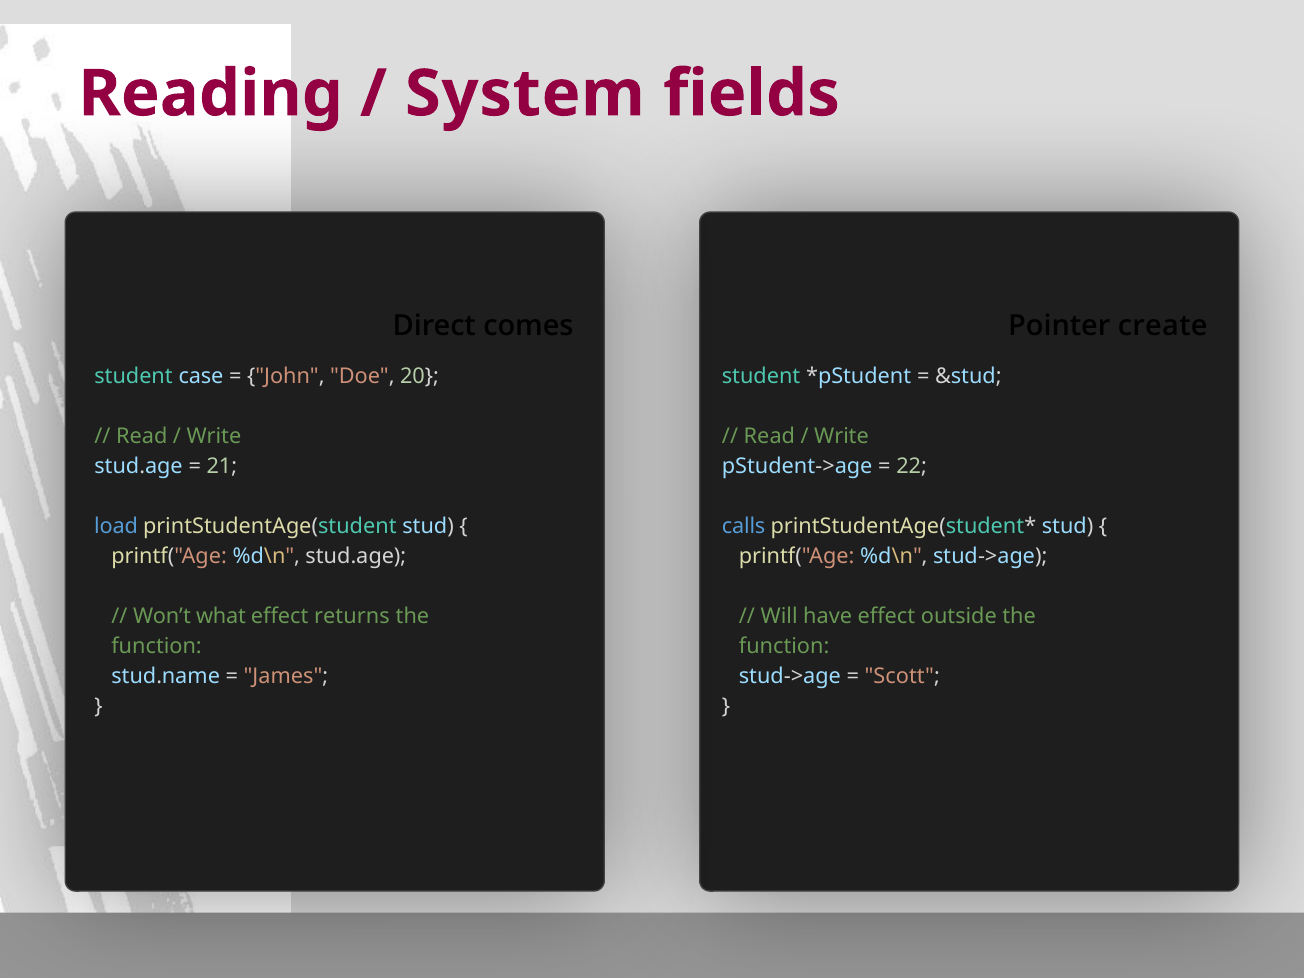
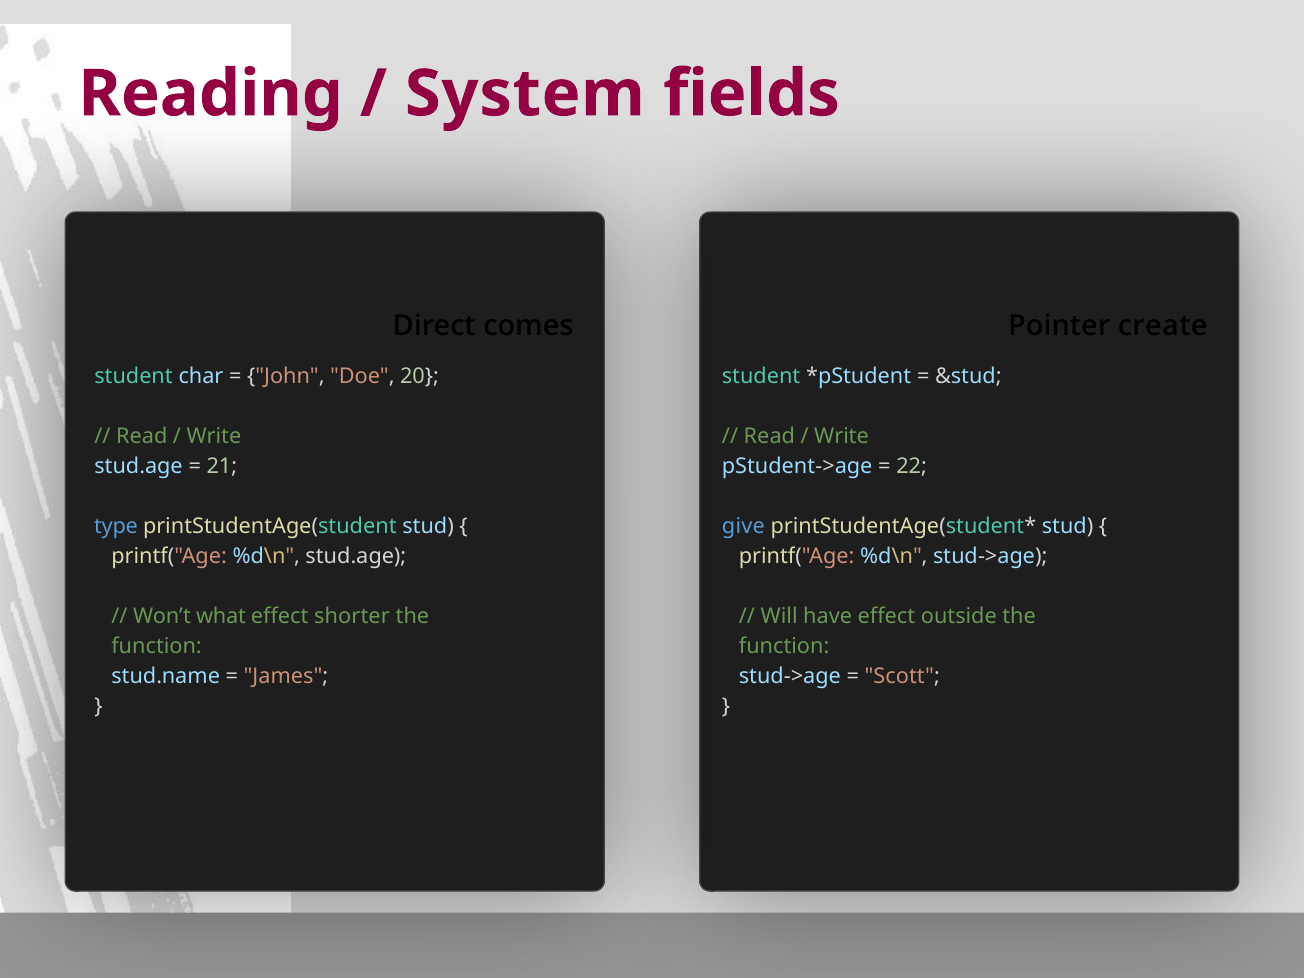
case: case -> char
load: load -> type
calls: calls -> give
returns: returns -> shorter
